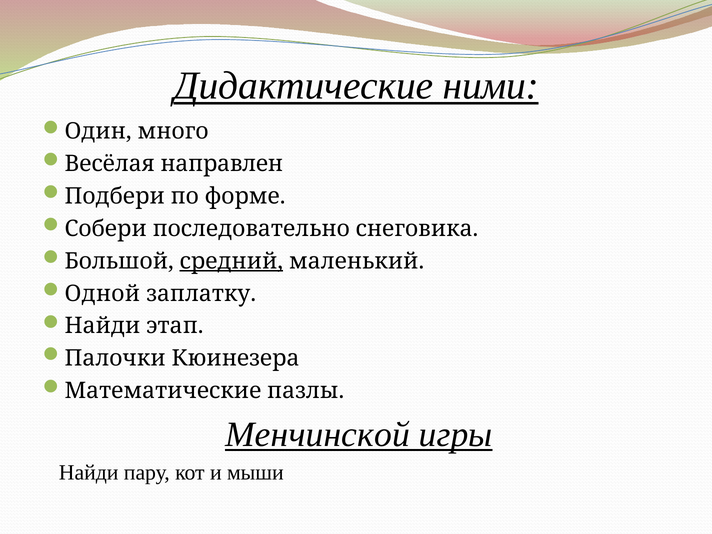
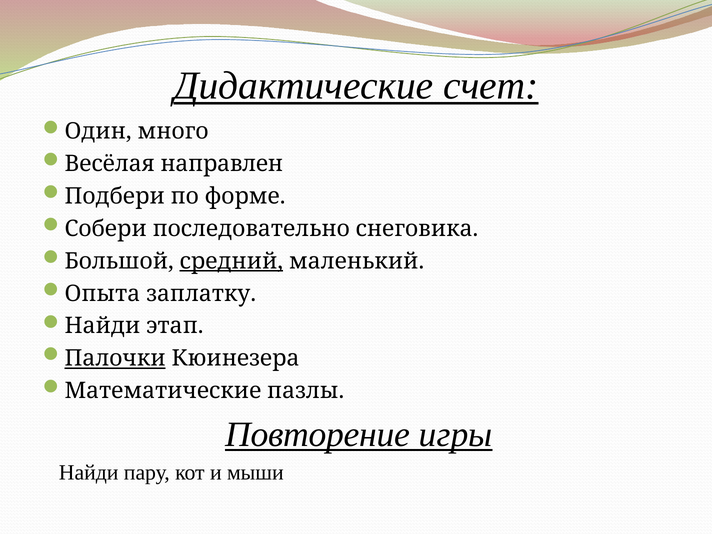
ними: ними -> счет
Одной: Одной -> Опыта
Палочки underline: none -> present
Менчинской: Менчинской -> Повторение
